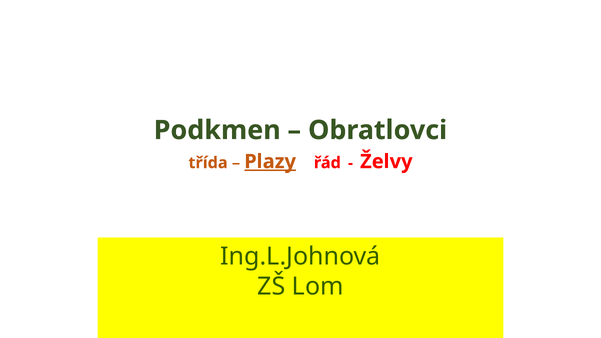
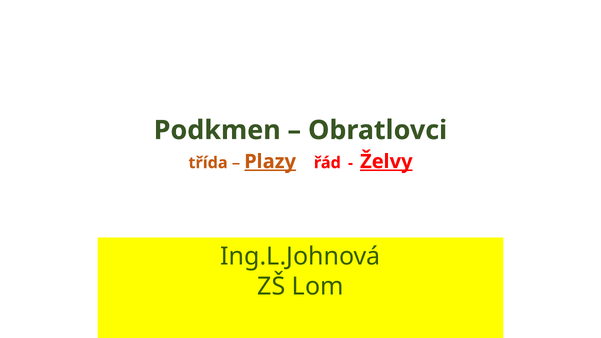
Želvy underline: none -> present
